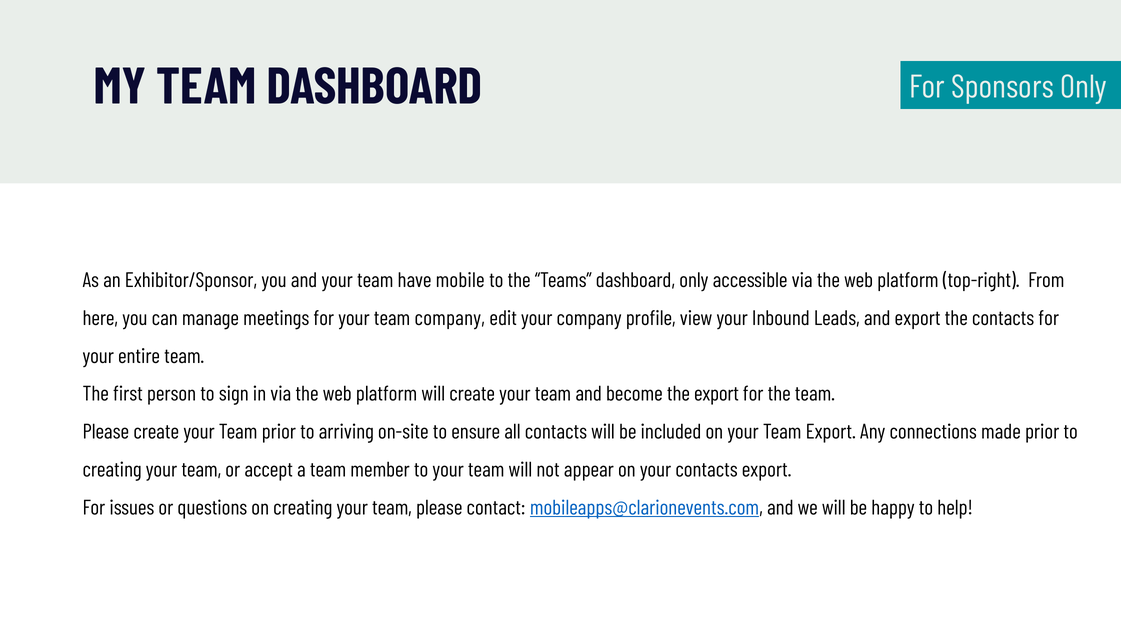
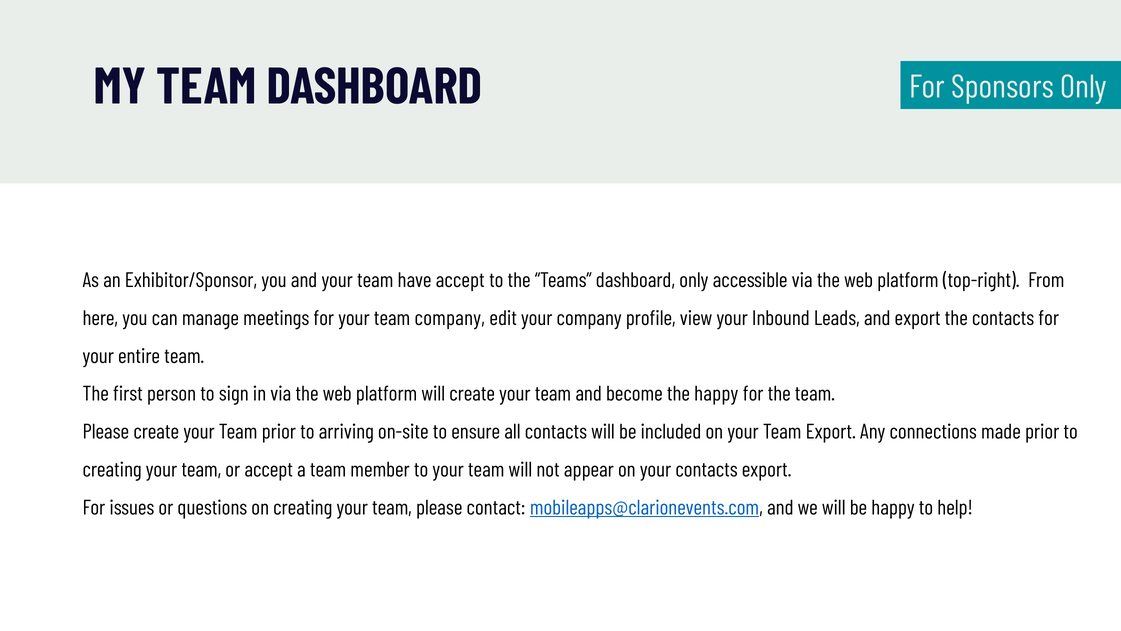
have mobile: mobile -> accept
the export: export -> happy
